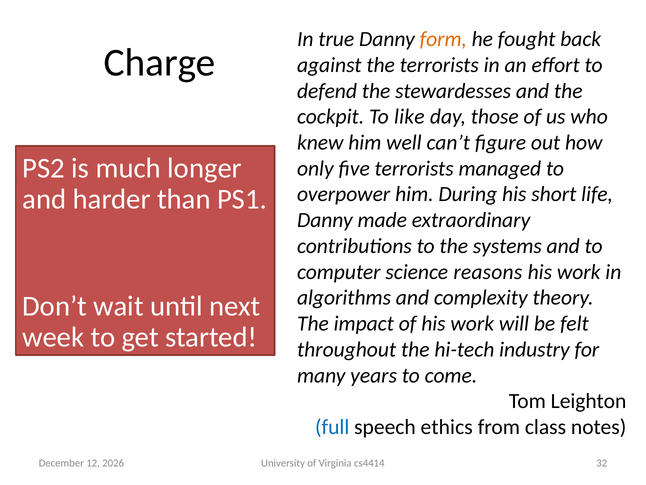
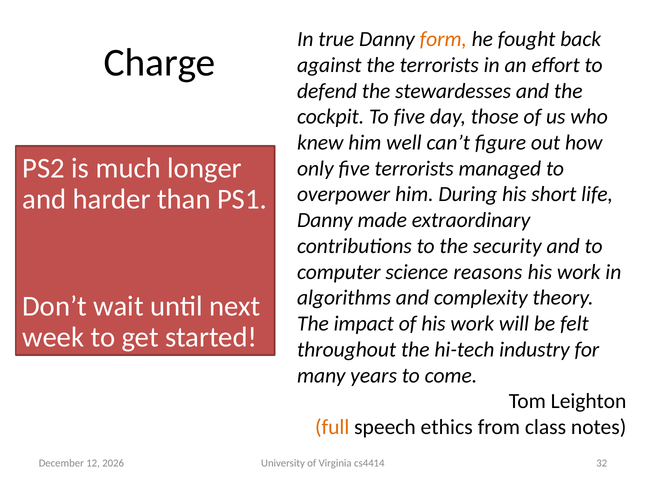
To like: like -> five
systems: systems -> security
full colour: blue -> orange
